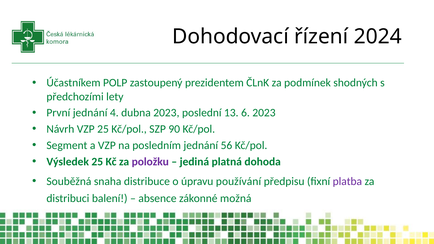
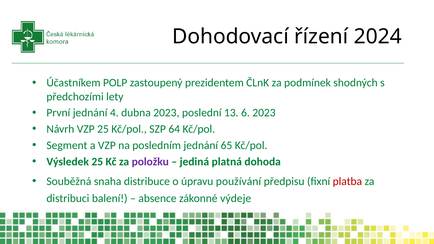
90: 90 -> 64
56: 56 -> 65
platba colour: purple -> red
možná: možná -> výdeje
